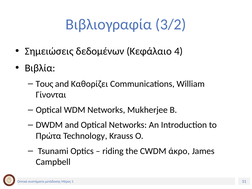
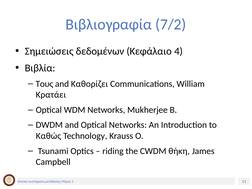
3/2: 3/2 -> 7/2
Γίνονται: Γίνονται -> Κρατάει
Πρώτα: Πρώτα -> Καθώς
άκρο: άκρο -> θήκη
